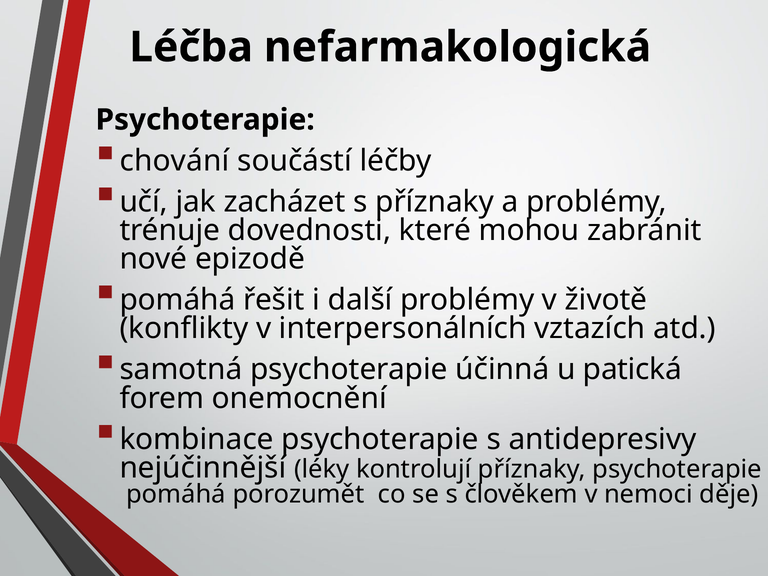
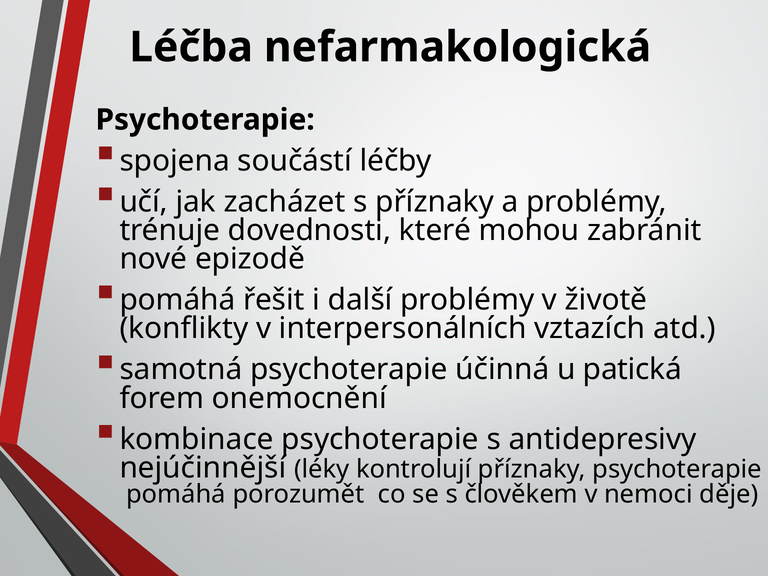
chování: chování -> spojena
